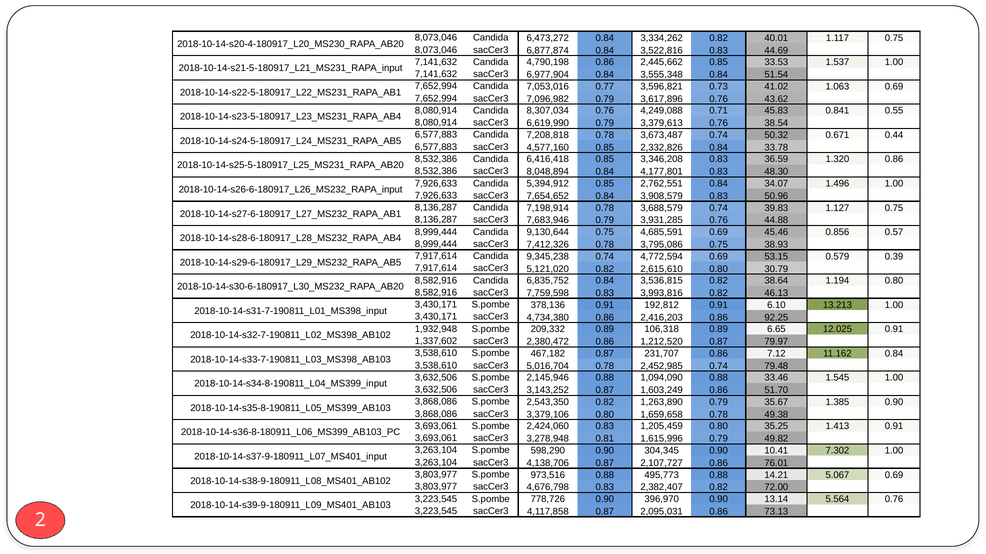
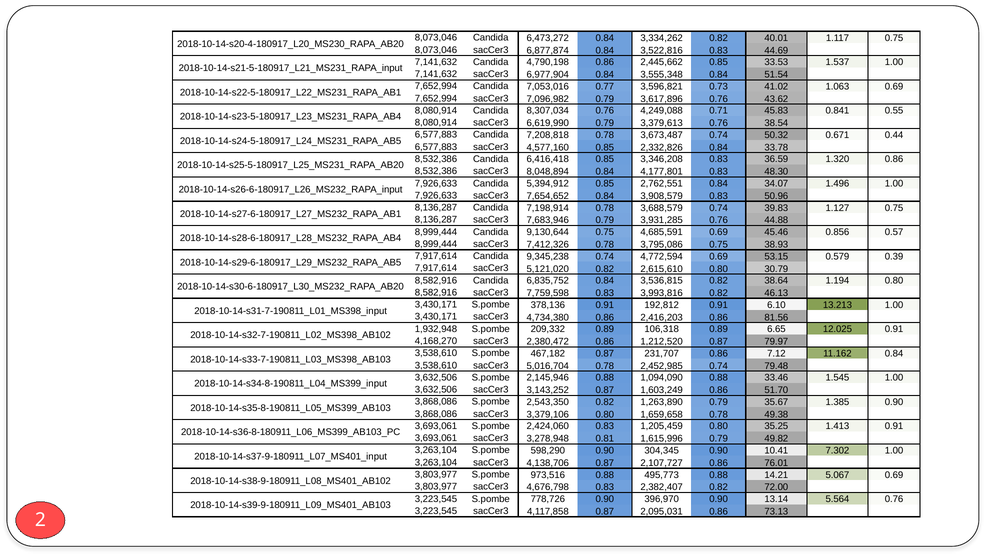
92.25: 92.25 -> 81.56
1,337,602: 1,337,602 -> 4,168,270
